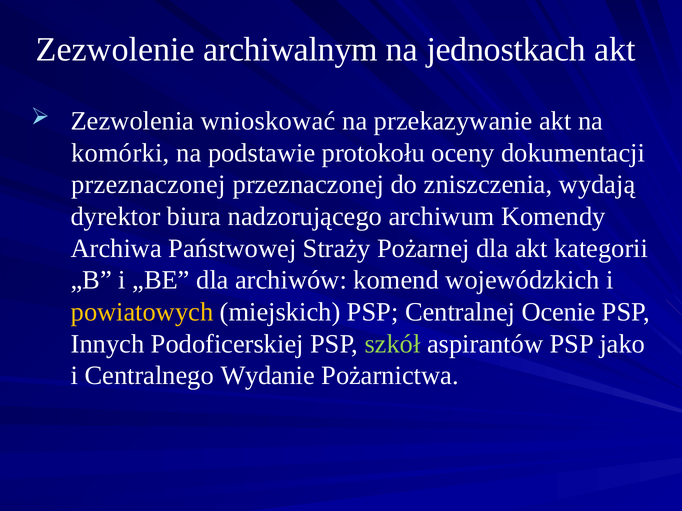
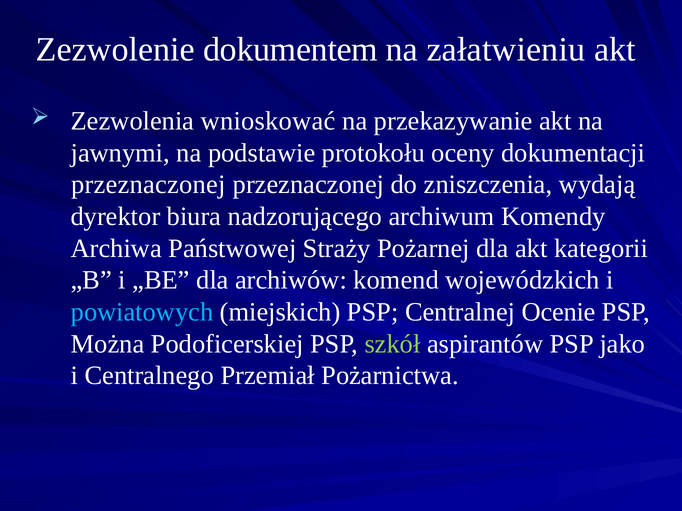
archiwalnym: archiwalnym -> dokumentem
jednostkach: jednostkach -> załatwieniu
komórki: komórki -> jawnymi
powiatowych colour: yellow -> light blue
Innych: Innych -> Można
Wydanie: Wydanie -> Przemiał
